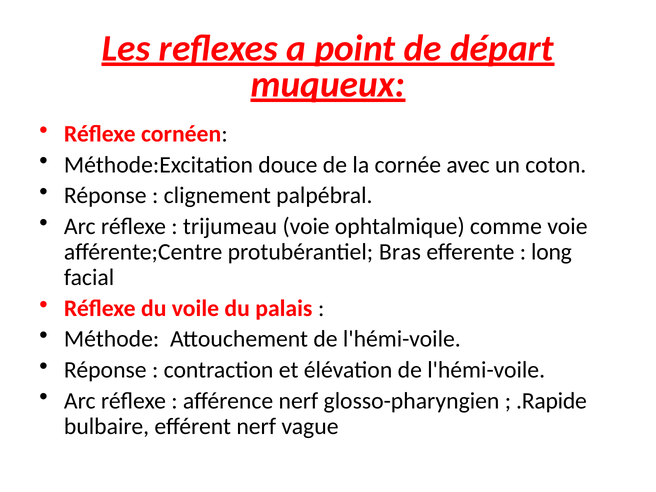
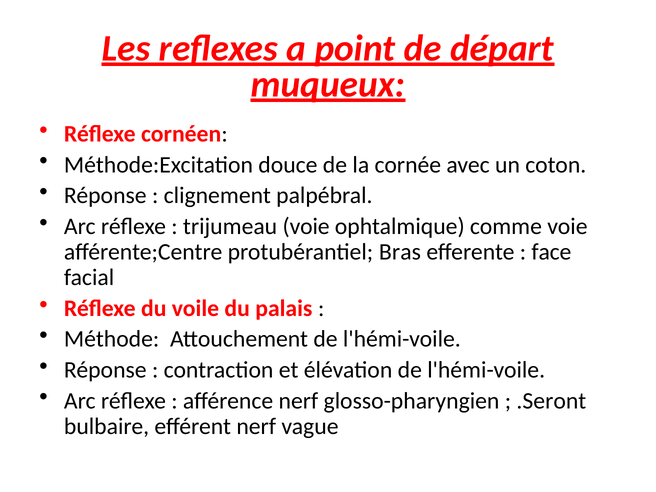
long: long -> face
.Rapide: .Rapide -> .Seront
